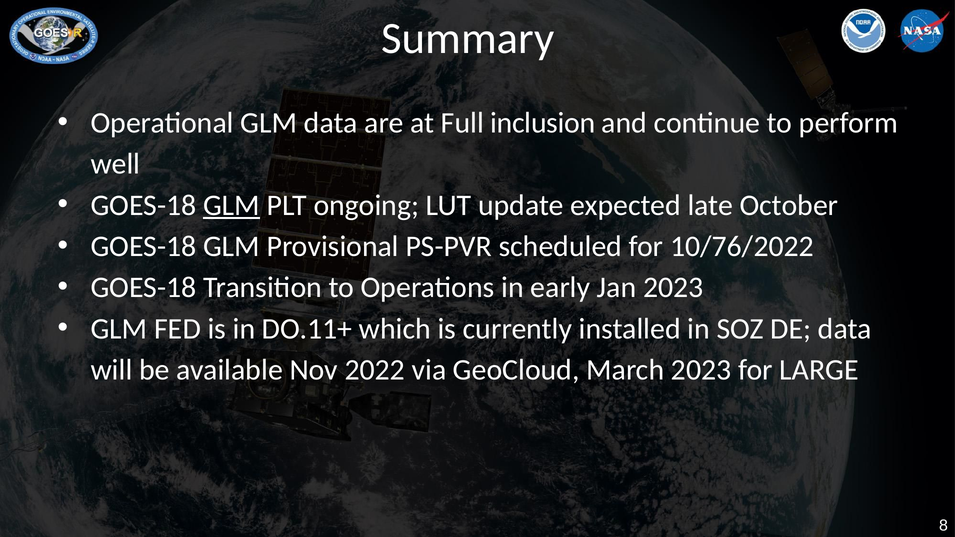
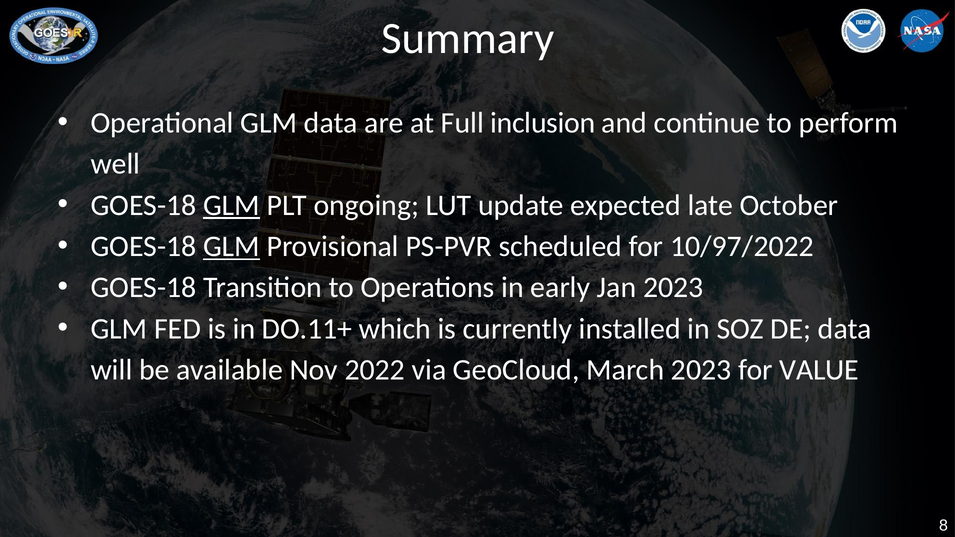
GLM at (231, 246) underline: none -> present
10/76/2022: 10/76/2022 -> 10/97/2022
LARGE: LARGE -> VALUE
